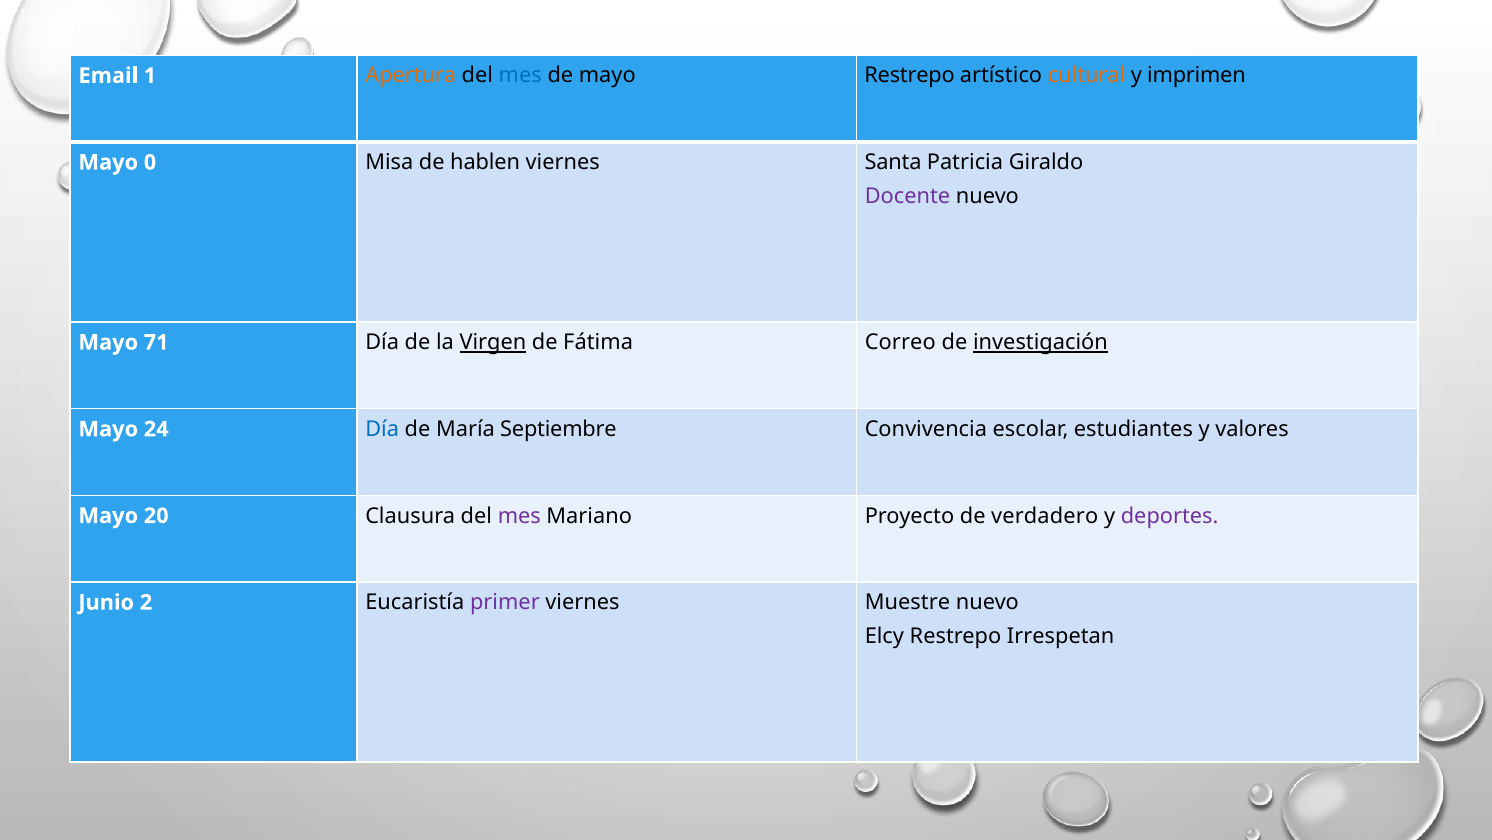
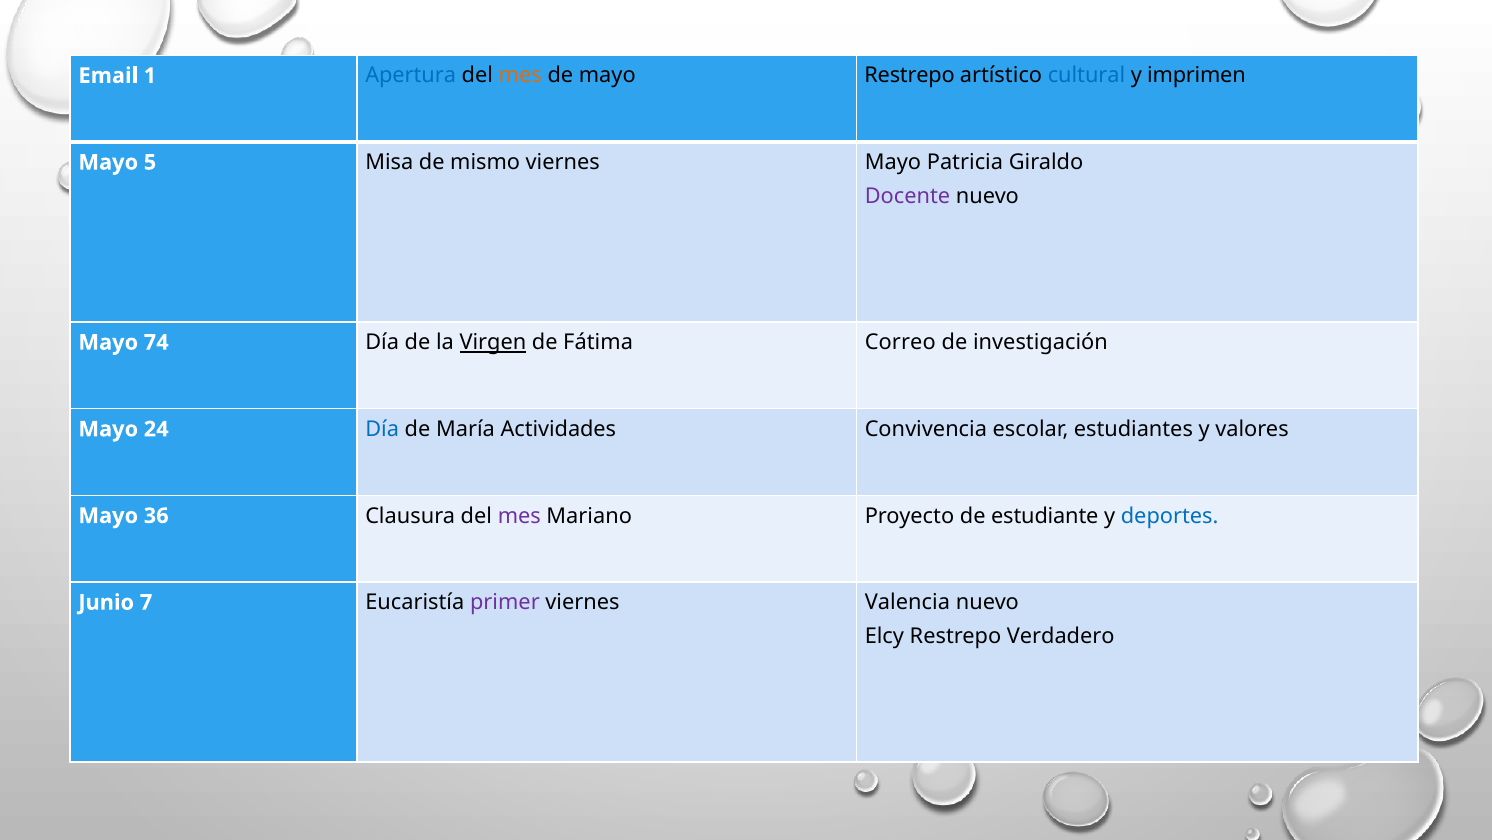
Apertura colour: orange -> blue
mes at (520, 76) colour: blue -> orange
cultural colour: orange -> blue
0: 0 -> 5
hablen: hablen -> mismo
viernes Santa: Santa -> Mayo
71: 71 -> 74
investigación underline: present -> none
Septiembre: Septiembre -> Actividades
20: 20 -> 36
verdadero: verdadero -> estudiante
deportes colour: purple -> blue
2: 2 -> 7
Muestre: Muestre -> Valencia
Irrespetan: Irrespetan -> Verdadero
